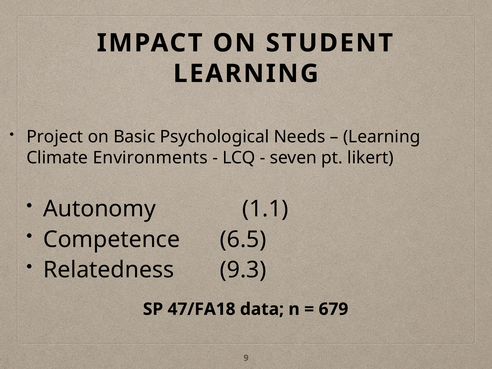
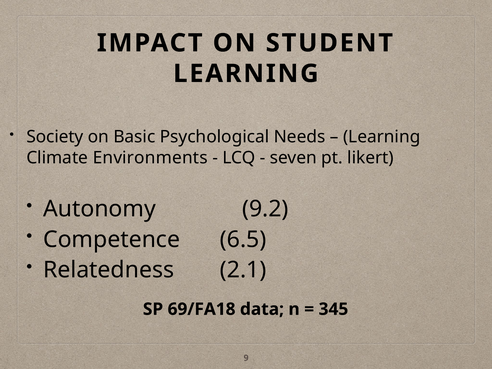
Project: Project -> Society
1.1: 1.1 -> 9.2
9.3: 9.3 -> 2.1
47/FA18: 47/FA18 -> 69/FA18
679: 679 -> 345
